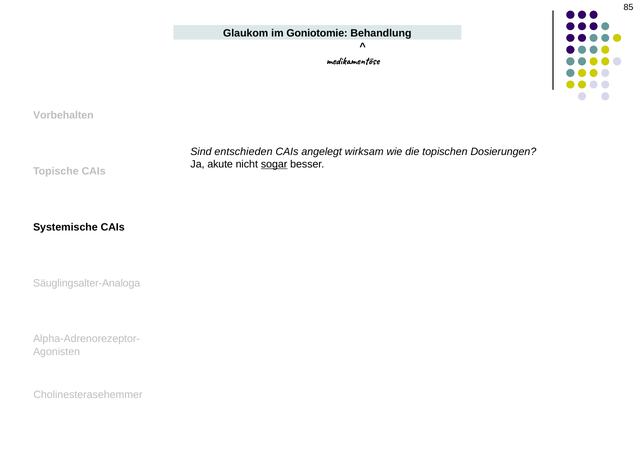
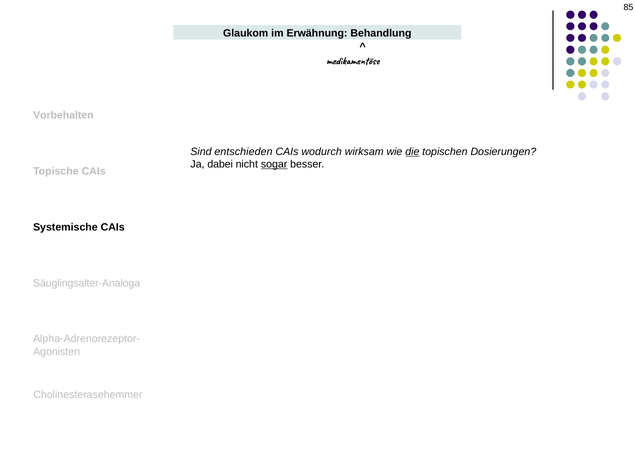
Goniotomie: Goniotomie -> Erwähnung
angelegt: angelegt -> wodurch
die underline: none -> present
akute: akute -> dabei
